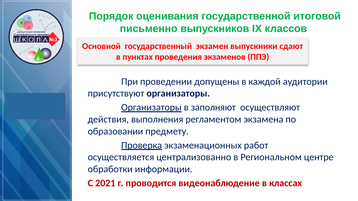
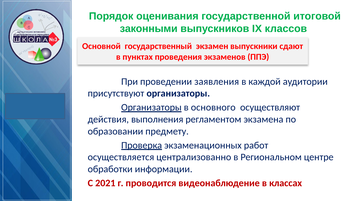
письменно: письменно -> законными
допущены: допущены -> заявления
заполняют: заполняют -> основного
